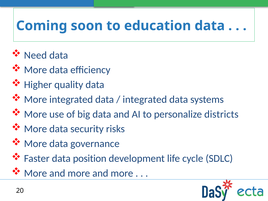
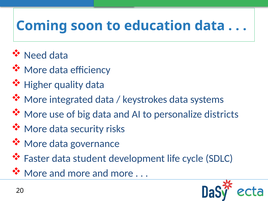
integrated at (145, 99): integrated -> keystrokes
position: position -> student
